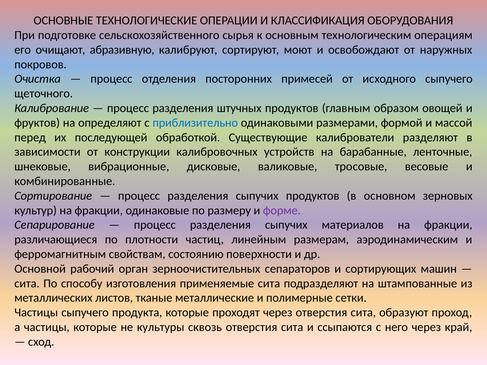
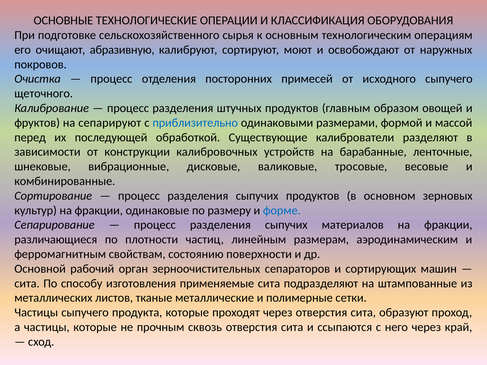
определяют: определяют -> сепарируют
форме colour: purple -> blue
культуры: культуры -> прочным
